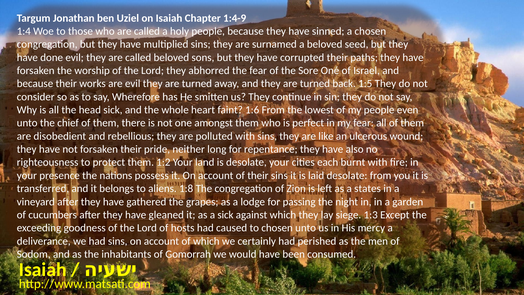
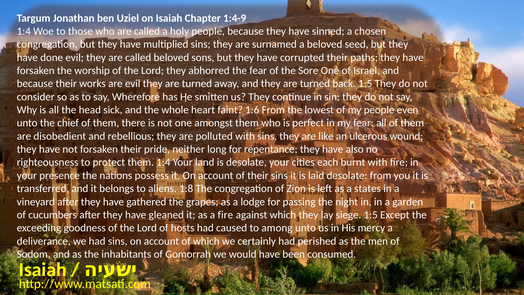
them 1:2: 1:2 -> 1:4
a sick: sick -> fire
siege 1:3: 1:3 -> 1:5
to chosen: chosen -> among
